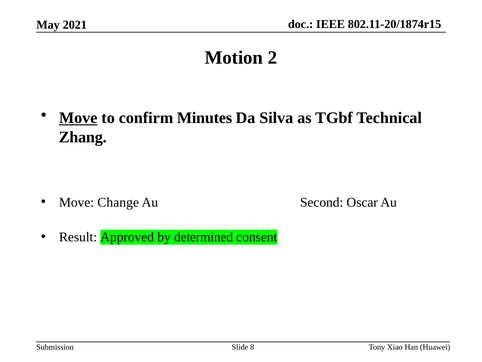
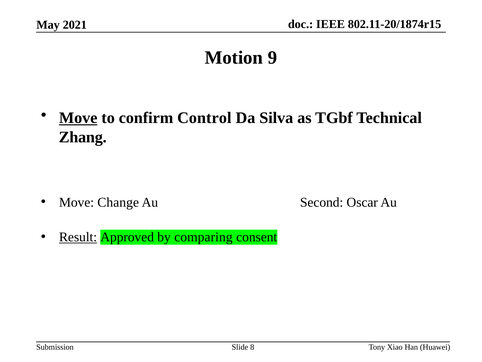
2: 2 -> 9
Minutes: Minutes -> Control
Result underline: none -> present
determined: determined -> comparing
